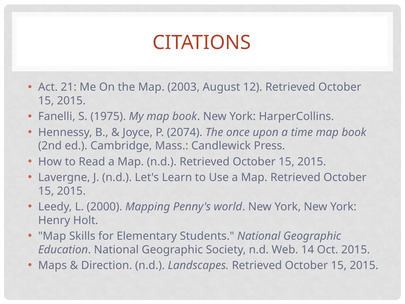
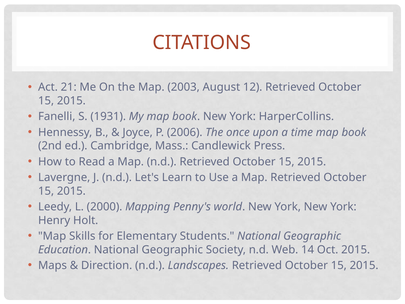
1975: 1975 -> 1931
2074: 2074 -> 2006
